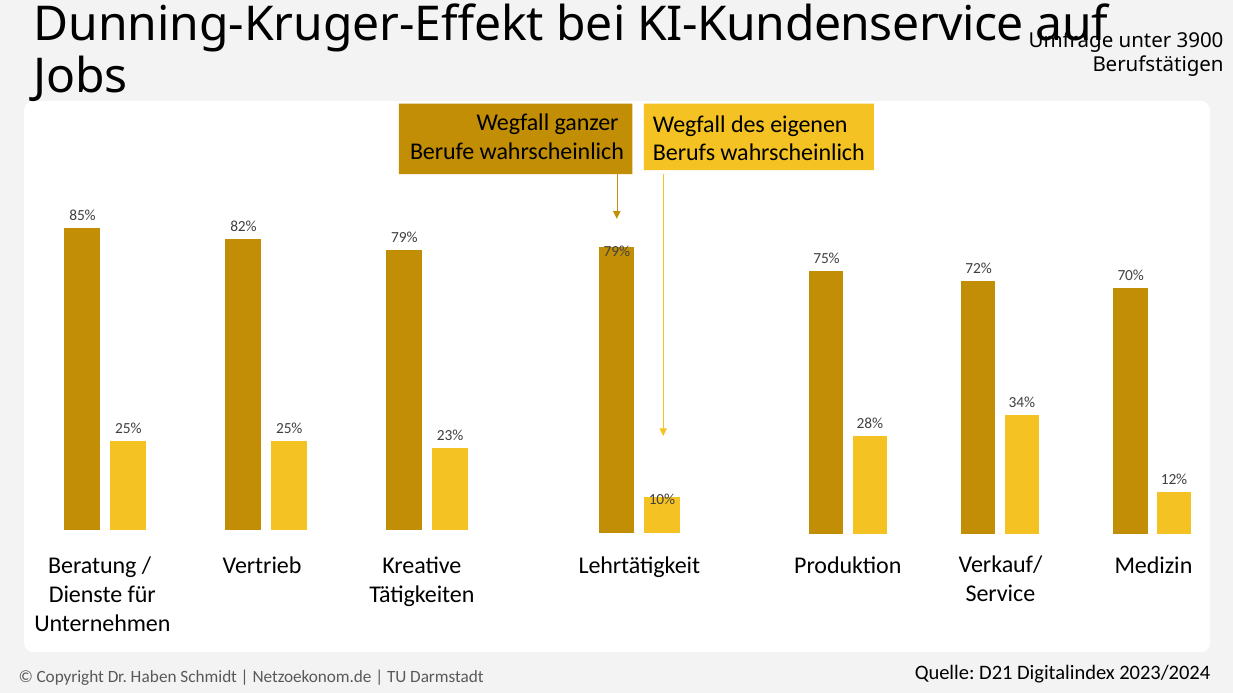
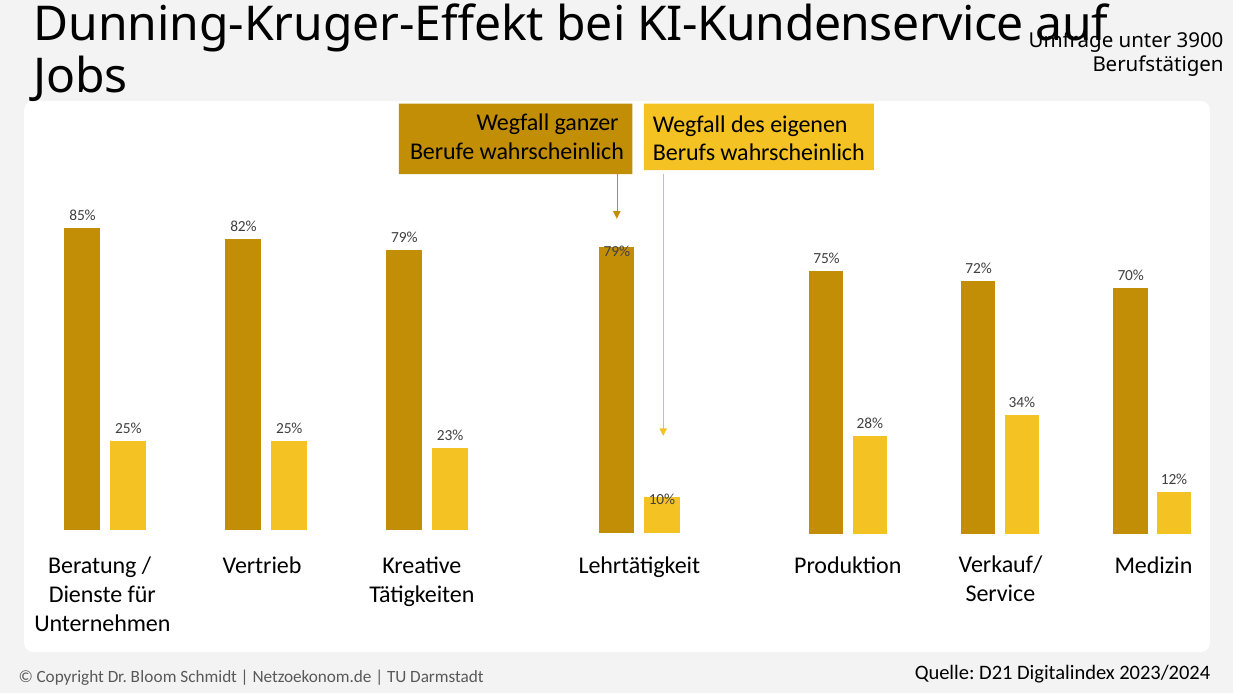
Haben: Haben -> Bloom
